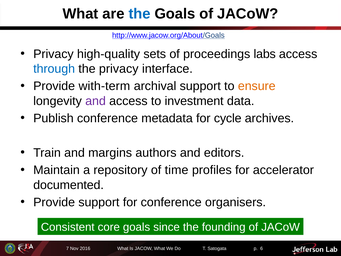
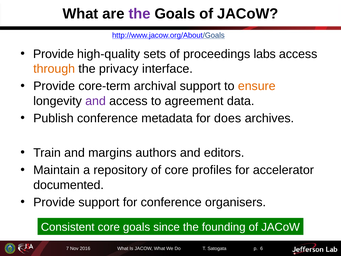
the at (140, 14) colour: blue -> purple
Privacy at (53, 54): Privacy -> Provide
through colour: blue -> orange
with-term: with-term -> core-term
investment: investment -> agreement
cycle: cycle -> does
of time: time -> core
